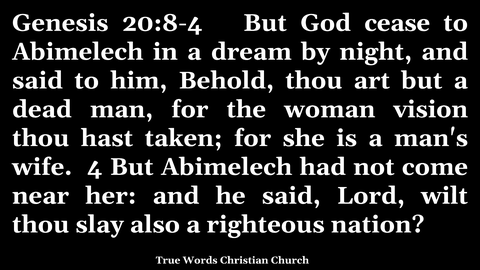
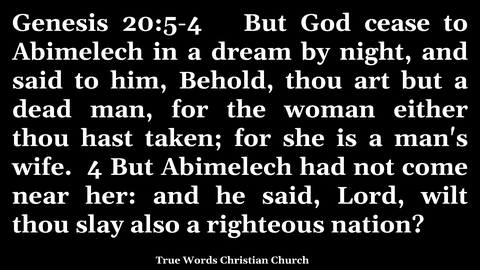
20:8-4: 20:8-4 -> 20:5-4
vision: vision -> either
